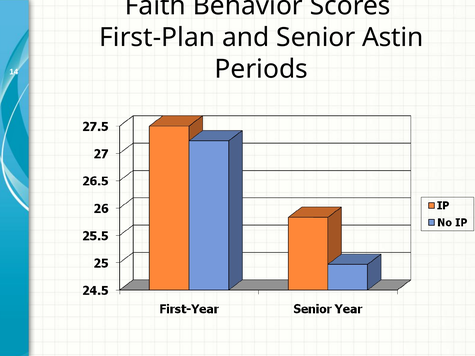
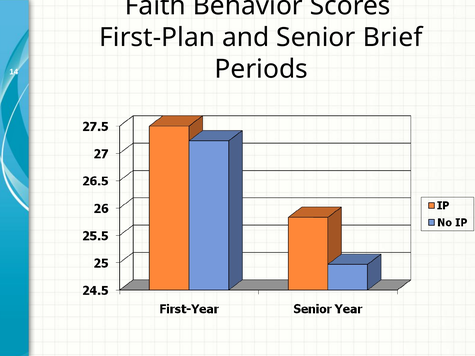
Astin: Astin -> Brief
